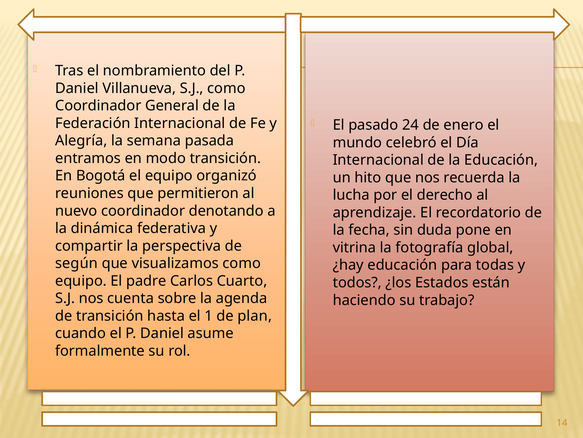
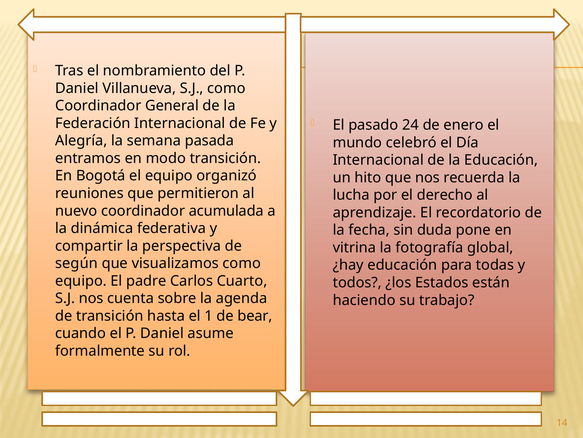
denotando: denotando -> acumulada
plan: plan -> bear
